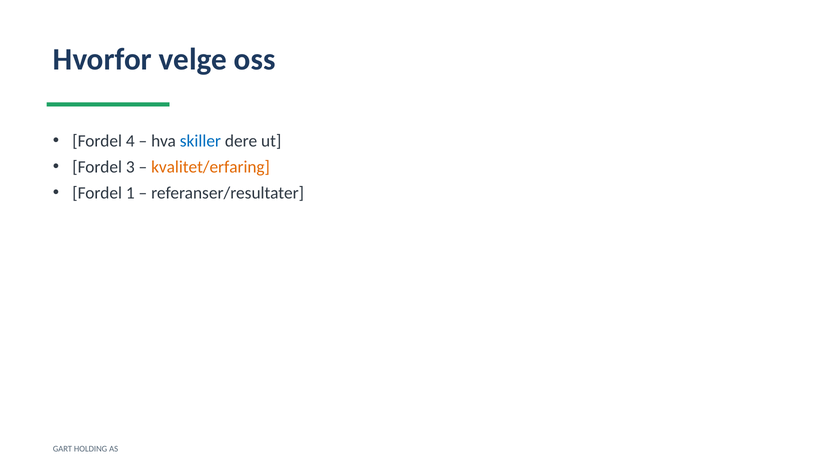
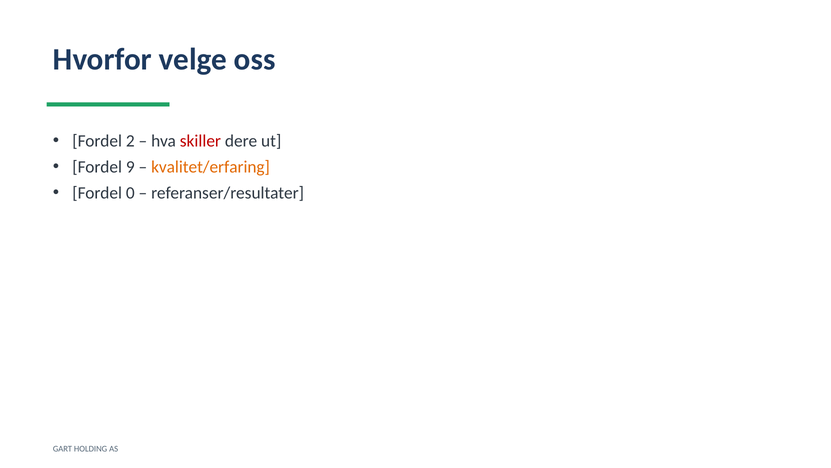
4: 4 -> 2
skiller colour: blue -> red
3: 3 -> 9
1: 1 -> 0
